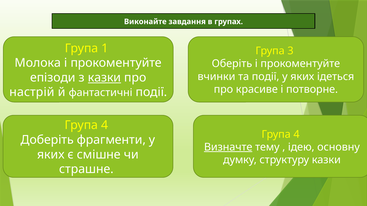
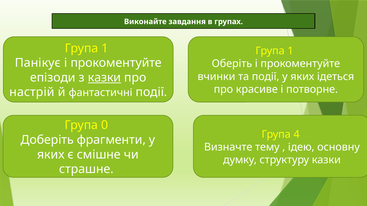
3 at (290, 51): 3 -> 1
Молока: Молока -> Панікує
4 at (105, 125): 4 -> 0
Визначте underline: present -> none
